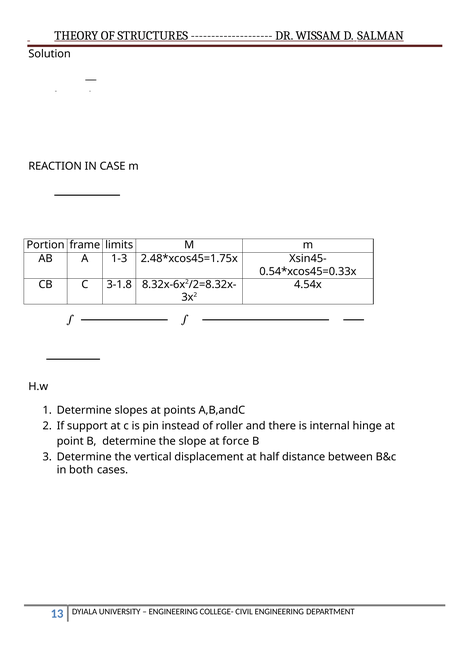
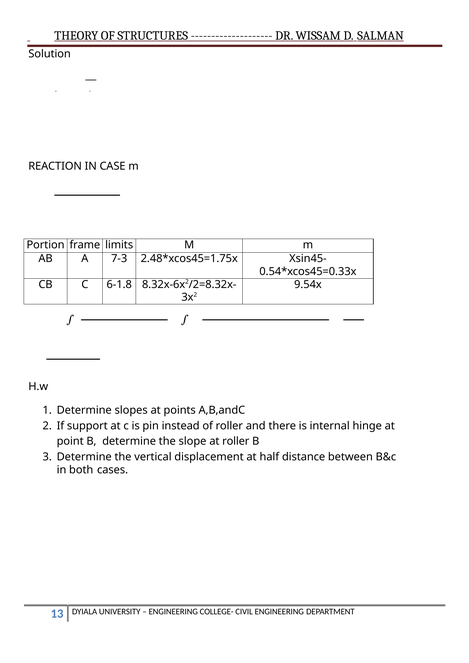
1-3: 1-3 -> 7-3
3-1.8: 3-1.8 -> 6-1.8
4.54x: 4.54x -> 9.54x
at force: force -> roller
